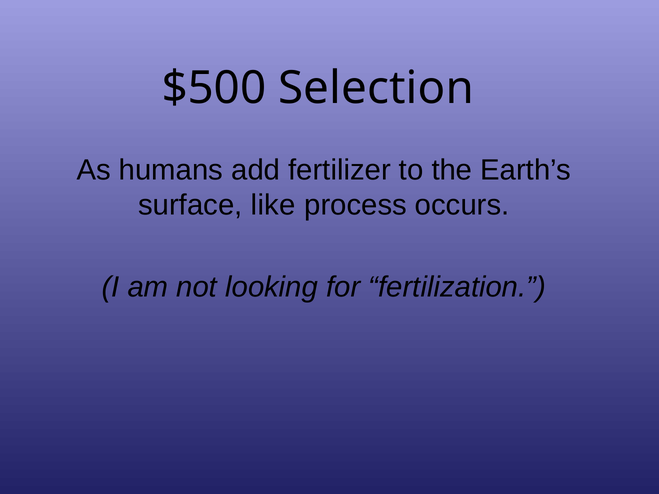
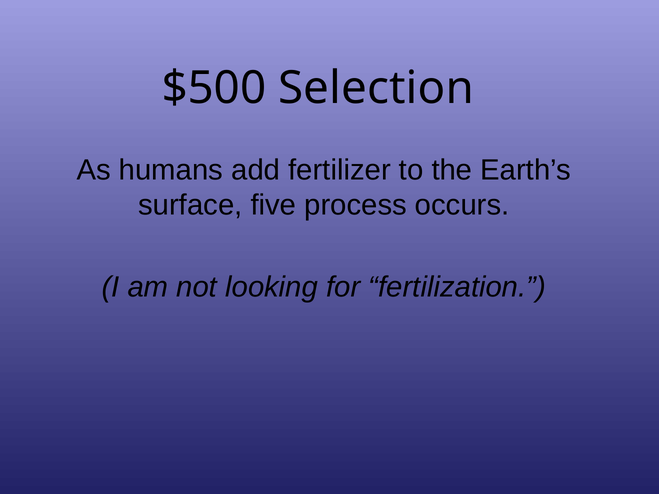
like: like -> five
